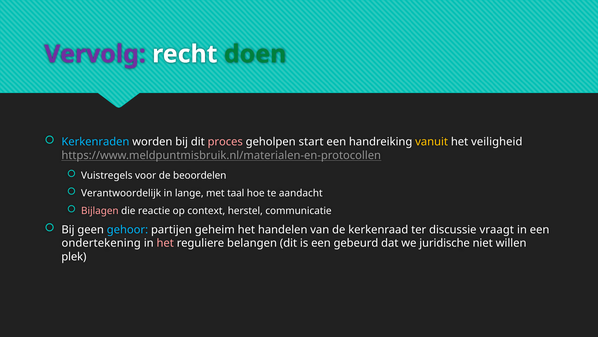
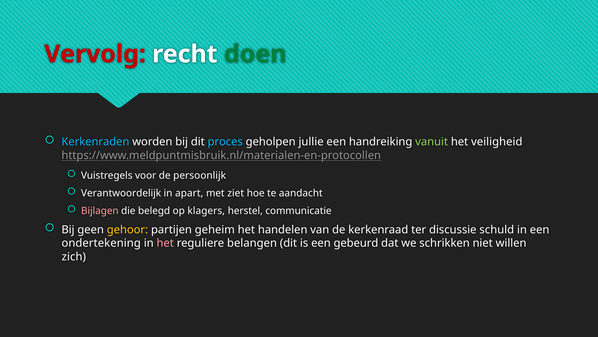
Vervolg colour: purple -> red
proces colour: pink -> light blue
start: start -> jullie
vanuit colour: yellow -> light green
beoordelen: beoordelen -> persoonlijk
lange: lange -> apart
taal: taal -> ziet
reactie: reactie -> belegd
context: context -> klagers
gehoor colour: light blue -> yellow
vraagt: vraagt -> schuld
juridische: juridische -> schrikken
plek: plek -> zich
